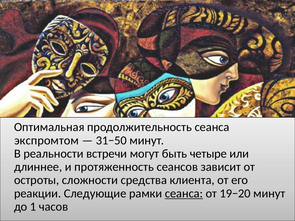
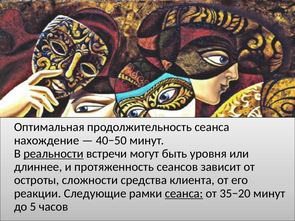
экспромтом: экспромтом -> нахождение
31−50: 31−50 -> 40−50
реальности underline: none -> present
четыре: четыре -> уровня
19−20: 19−20 -> 35−20
1: 1 -> 5
